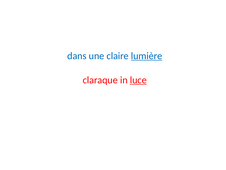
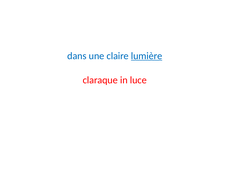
luce underline: present -> none
